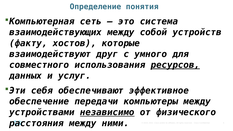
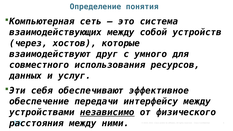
факту: факту -> через
ресурсов underline: present -> none
компьютеры: компьютеры -> интерфейсу
